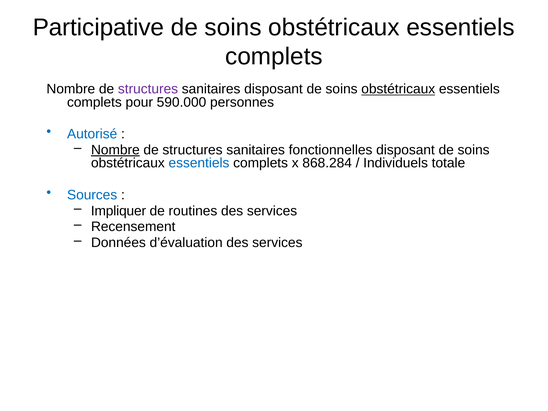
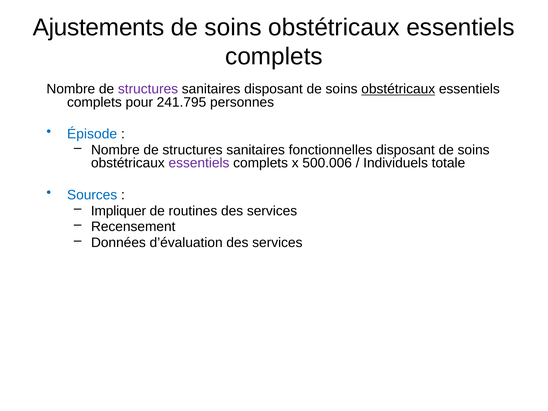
Participative: Participative -> Ajustements
590.000: 590.000 -> 241.795
Autorisé: Autorisé -> Épisode
Nombre at (115, 150) underline: present -> none
essentiels at (199, 163) colour: blue -> purple
868.284: 868.284 -> 500.006
